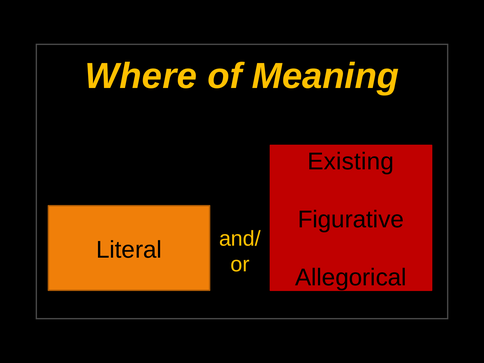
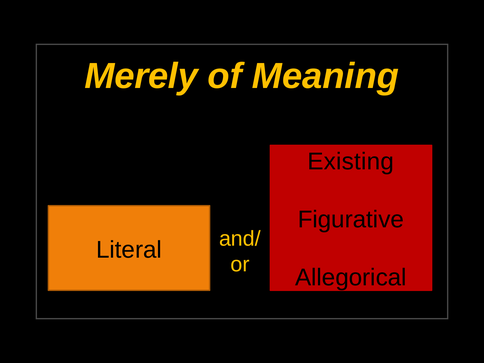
Where: Where -> Merely
